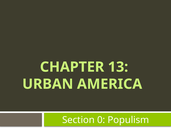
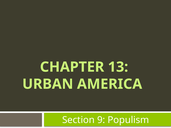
0: 0 -> 9
